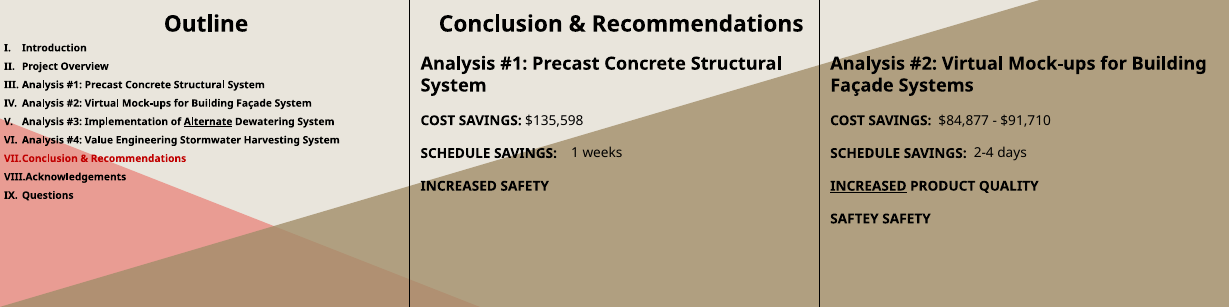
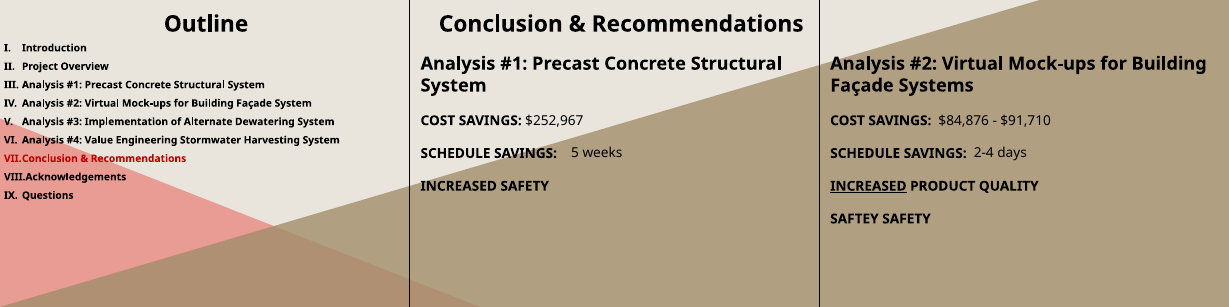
$135,598: $135,598 -> $252,967
$84,877: $84,877 -> $84,876
Alternate underline: present -> none
1: 1 -> 5
